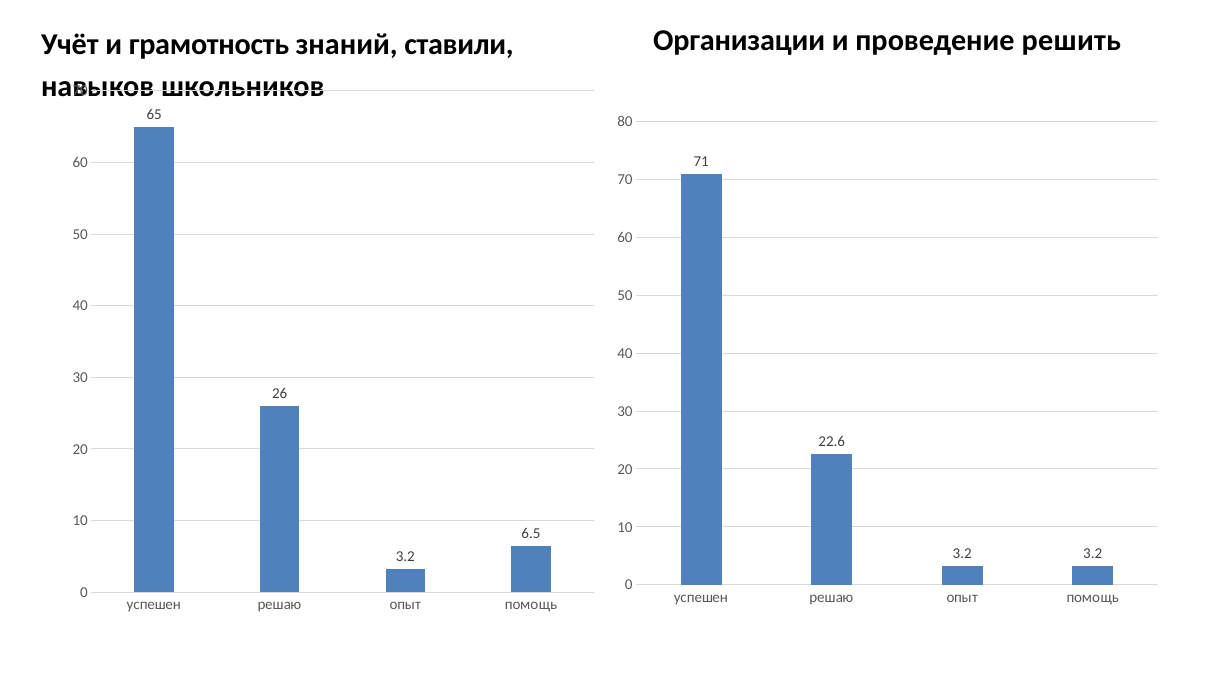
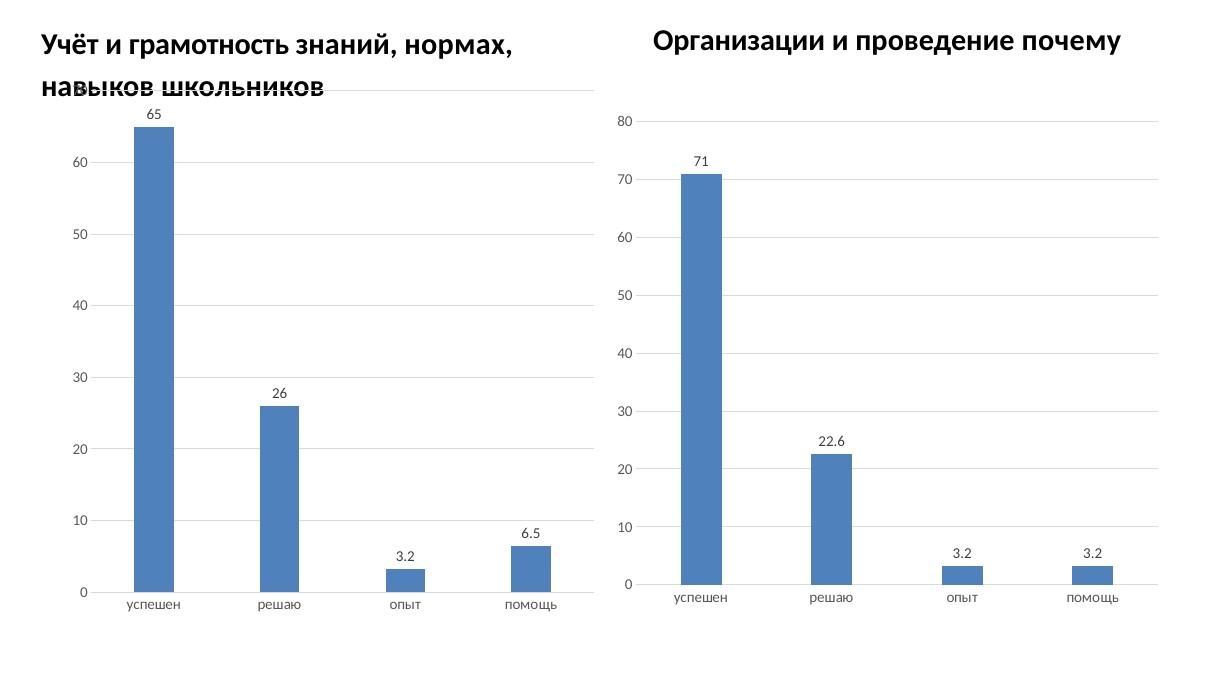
решить: решить -> почему
ставили: ставили -> нормах
